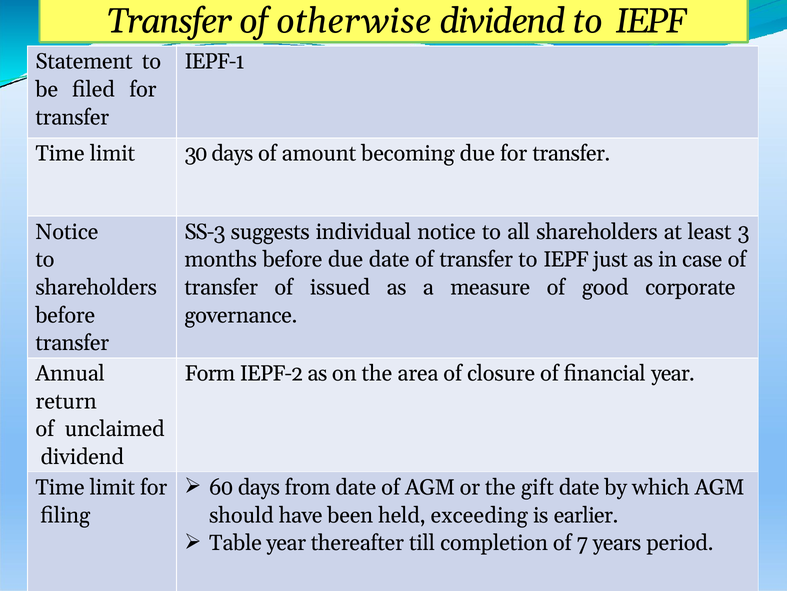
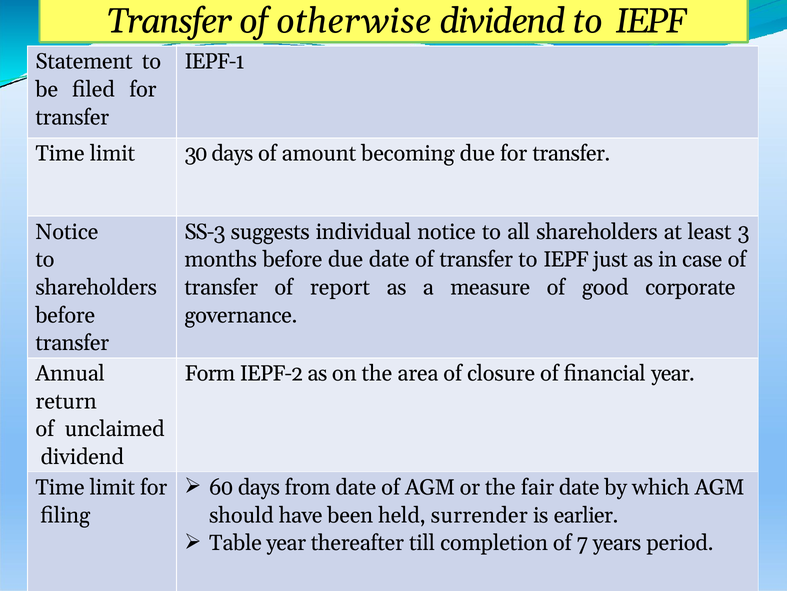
issued: issued -> report
gift: gift -> fair
exceeding: exceeding -> surrender
